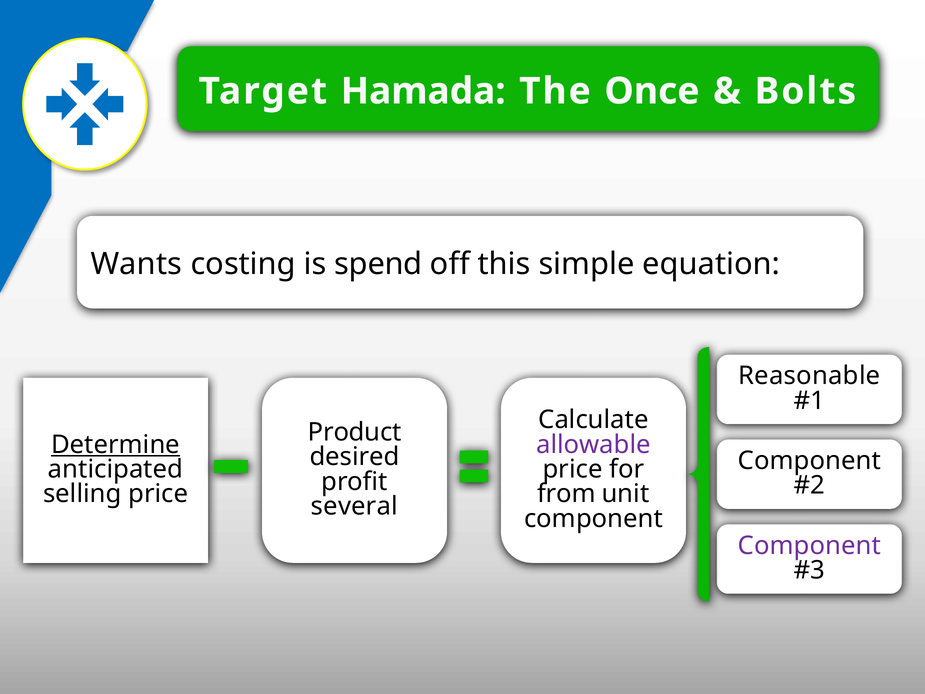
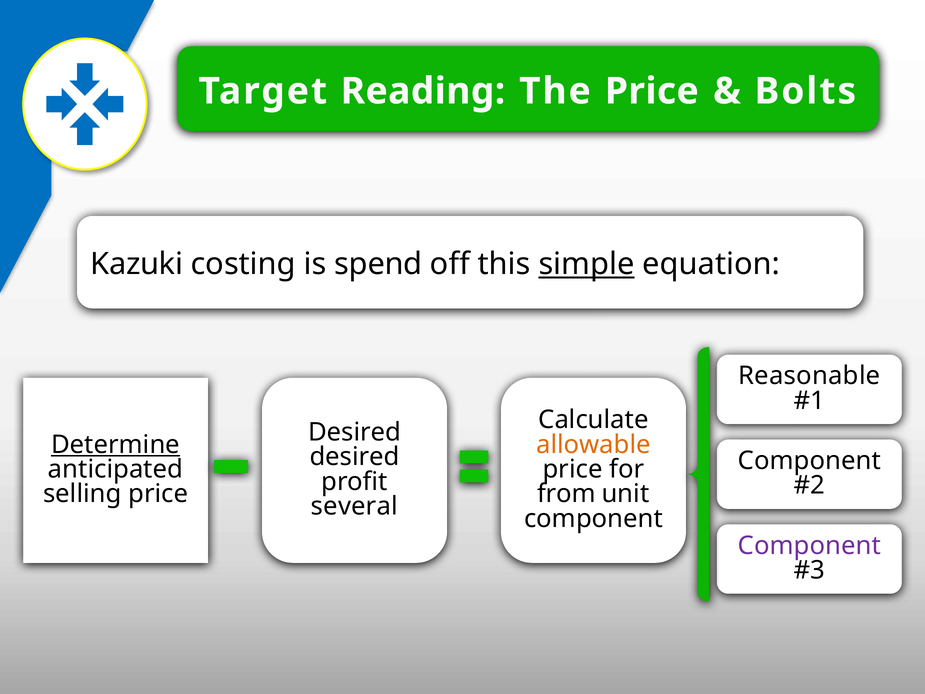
Hamada: Hamada -> Reading
The Once: Once -> Price
Wants: Wants -> Kazuki
simple underline: none -> present
Product at (355, 432): Product -> Desired
allowable colour: purple -> orange
